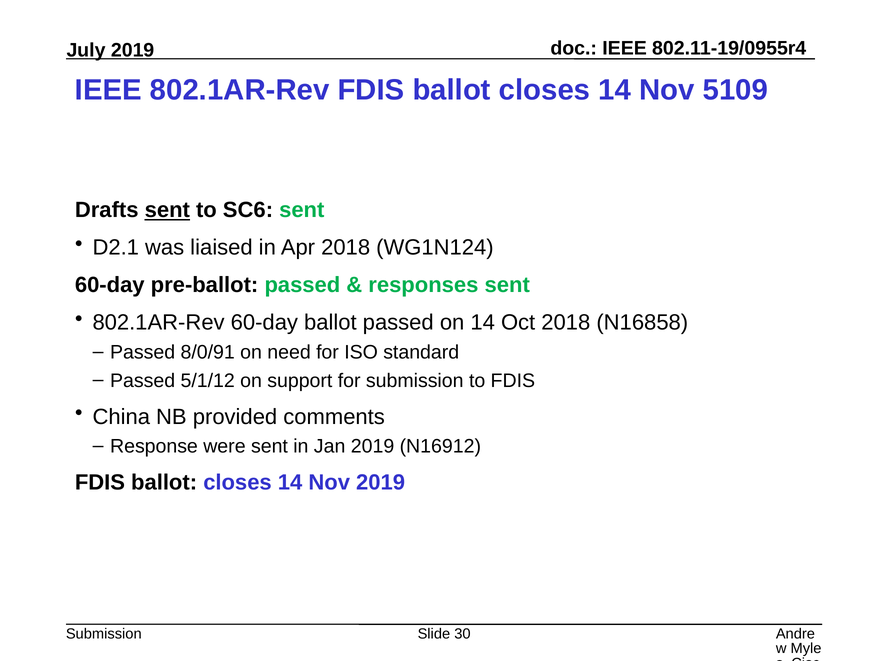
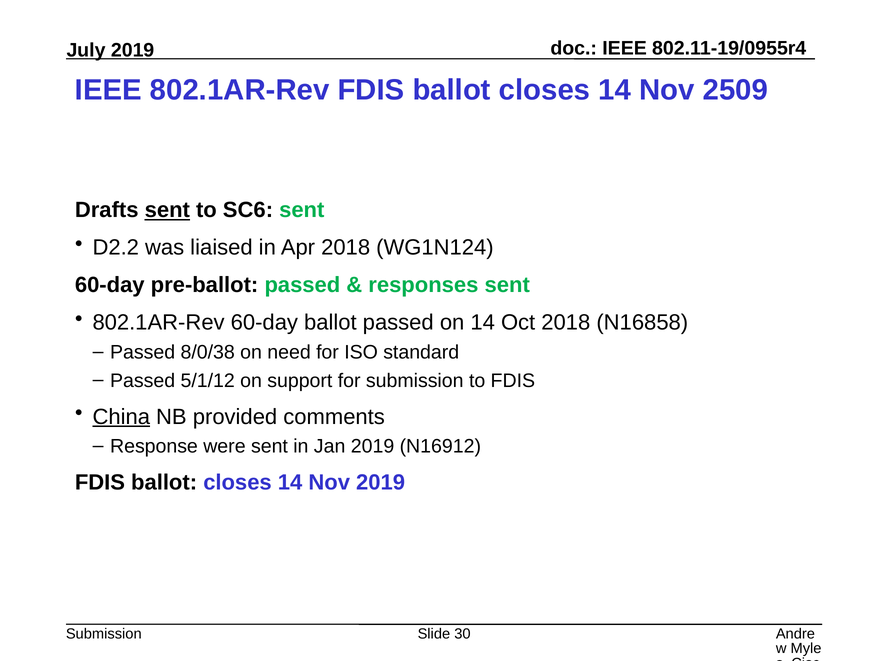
5109: 5109 -> 2509
D2.1: D2.1 -> D2.2
8/0/91: 8/0/91 -> 8/0/38
China underline: none -> present
